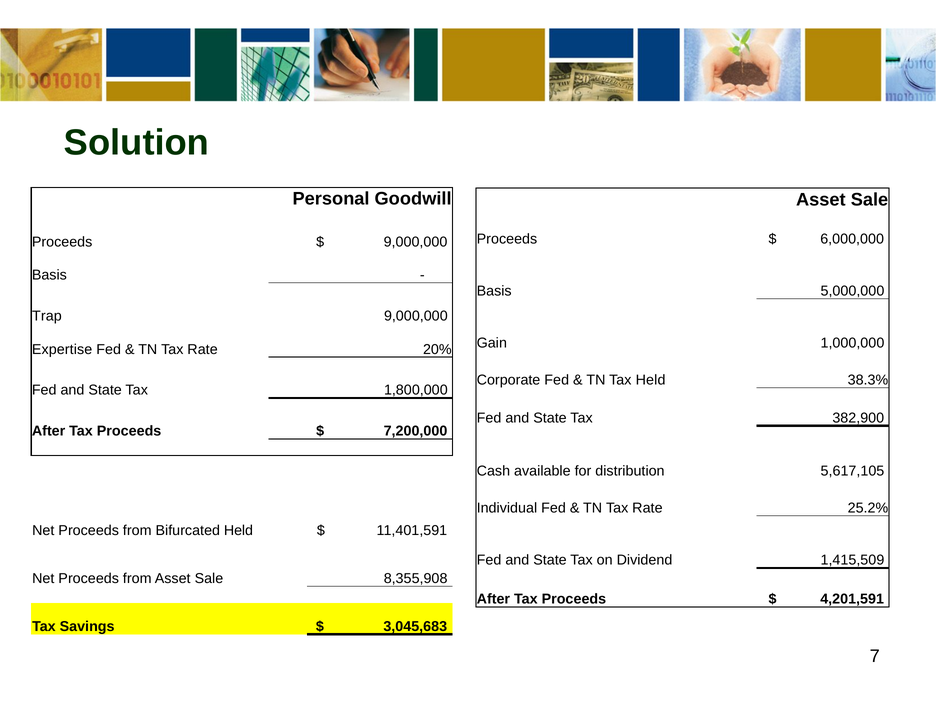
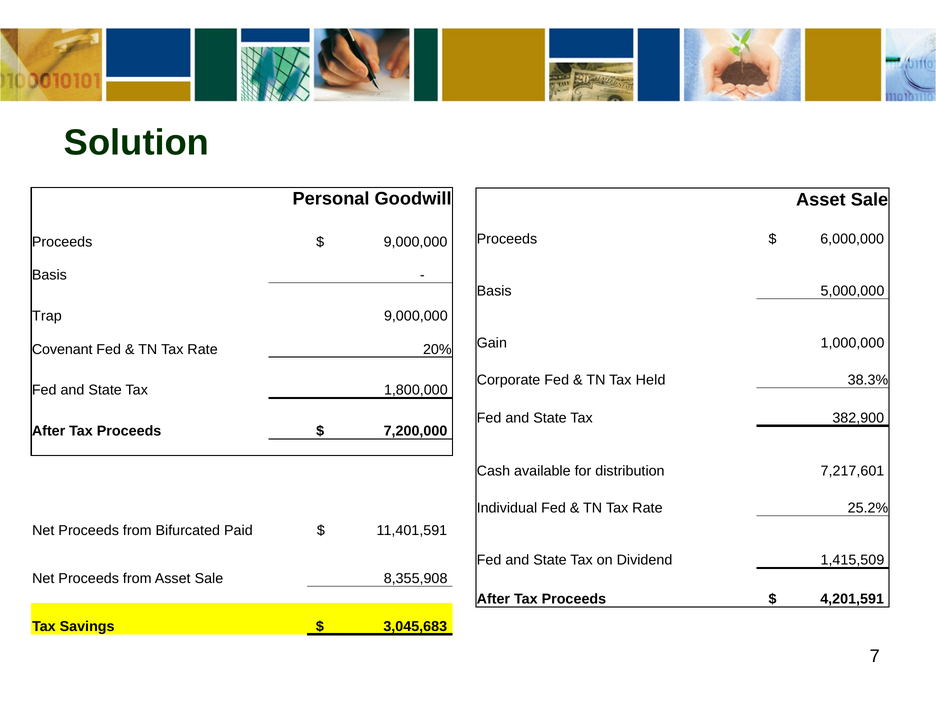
Expertise: Expertise -> Covenant
5,617,105: 5,617,105 -> 7,217,601
Bifurcated Held: Held -> Paid
